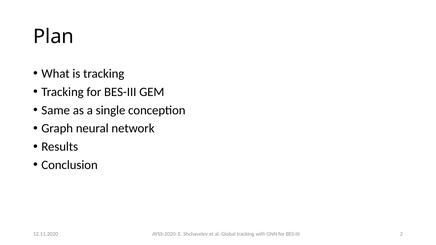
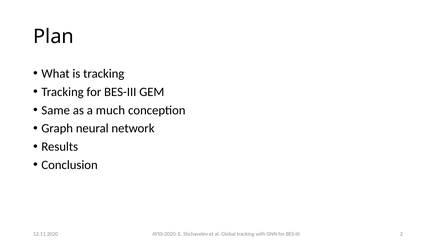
single: single -> much
